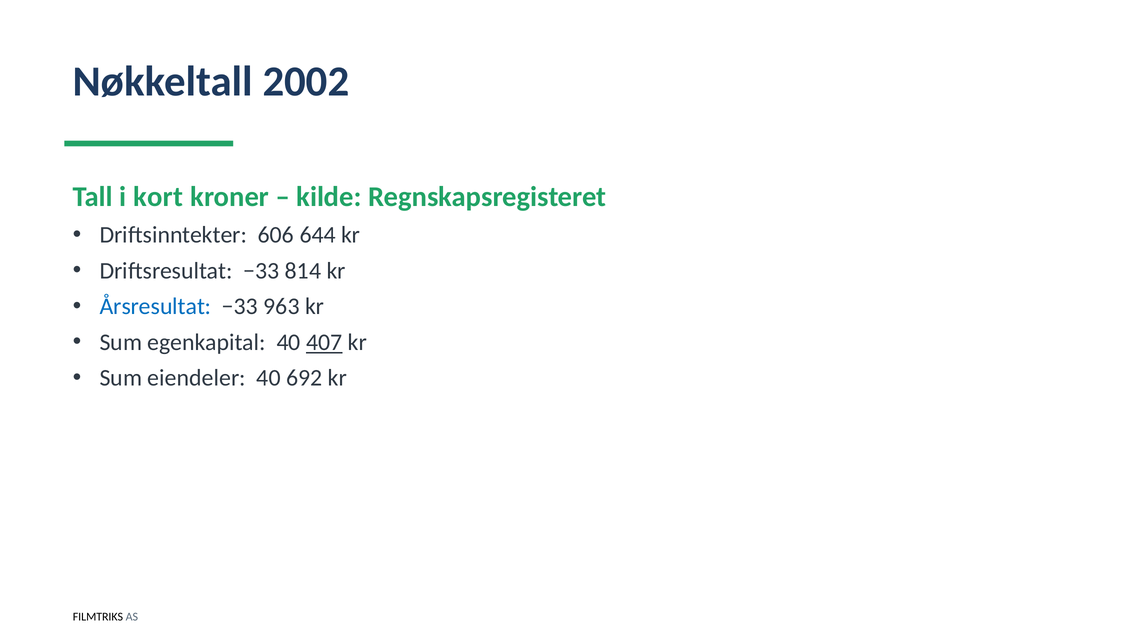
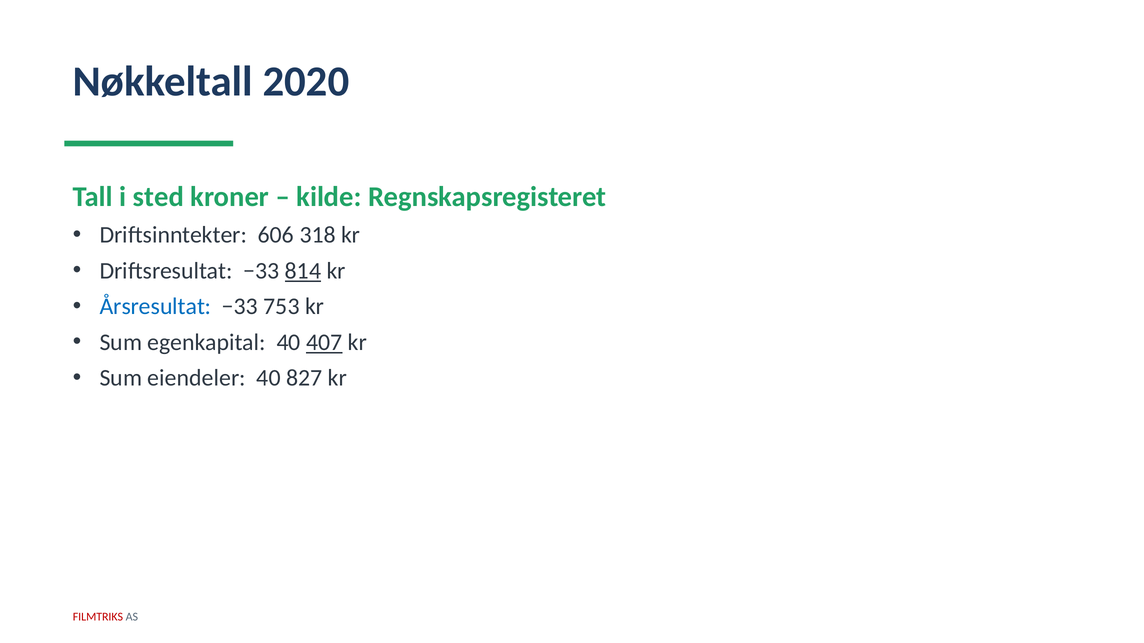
2002: 2002 -> 2020
kort: kort -> sted
644: 644 -> 318
814 underline: none -> present
963: 963 -> 753
692: 692 -> 827
FILMTRIKS colour: black -> red
